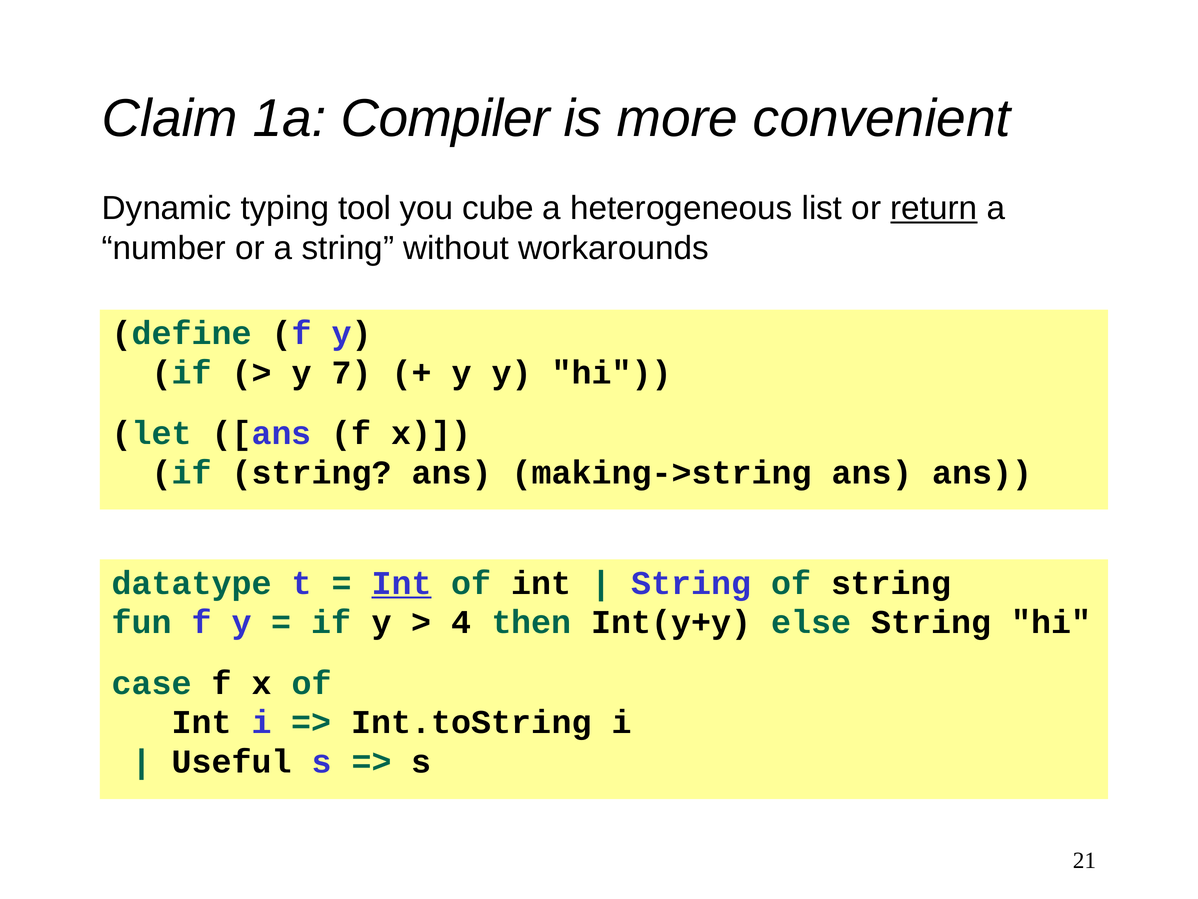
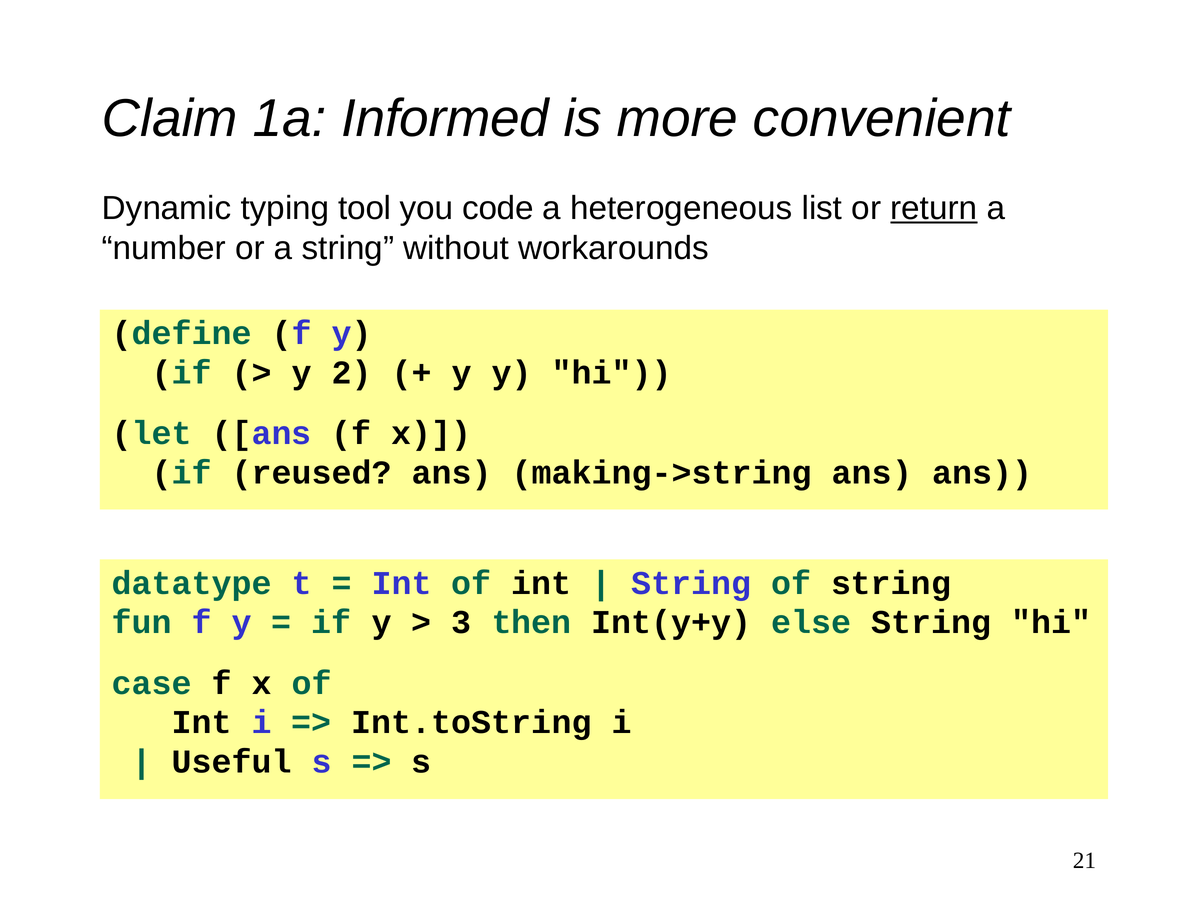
Compiler: Compiler -> Informed
cube: cube -> code
7: 7 -> 2
if string: string -> reused
Int at (402, 583) underline: present -> none
4: 4 -> 3
